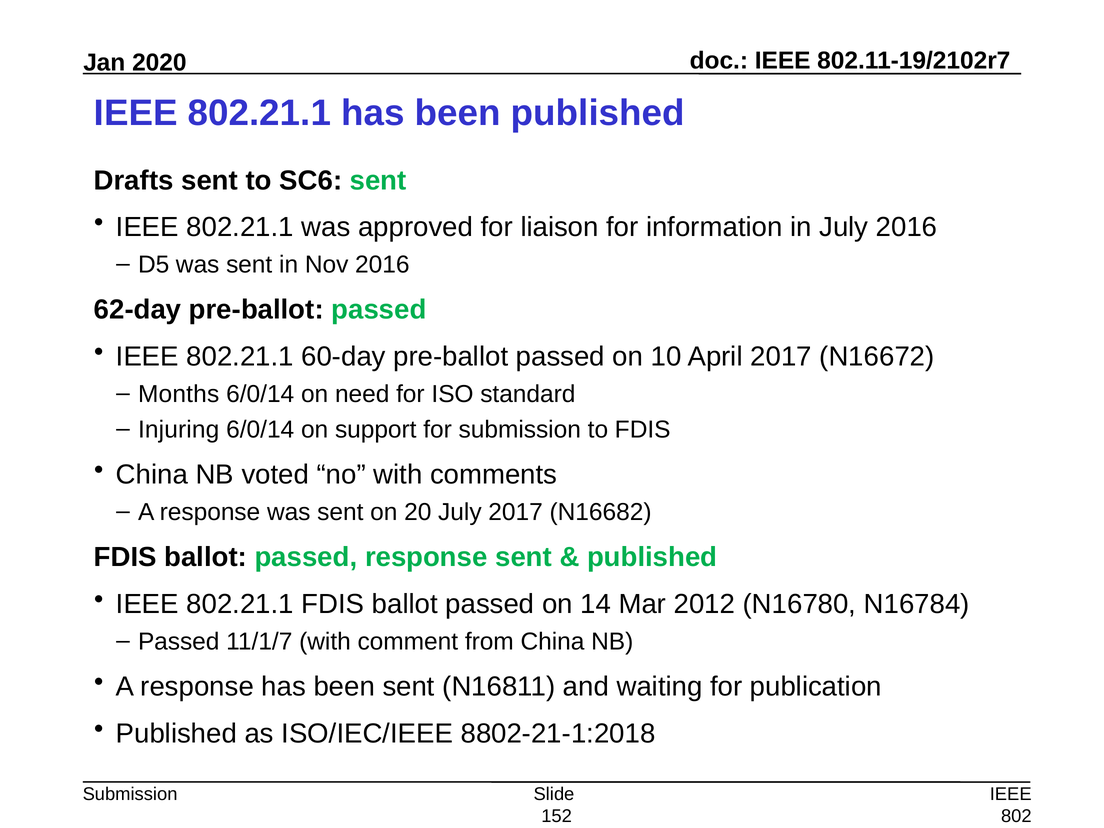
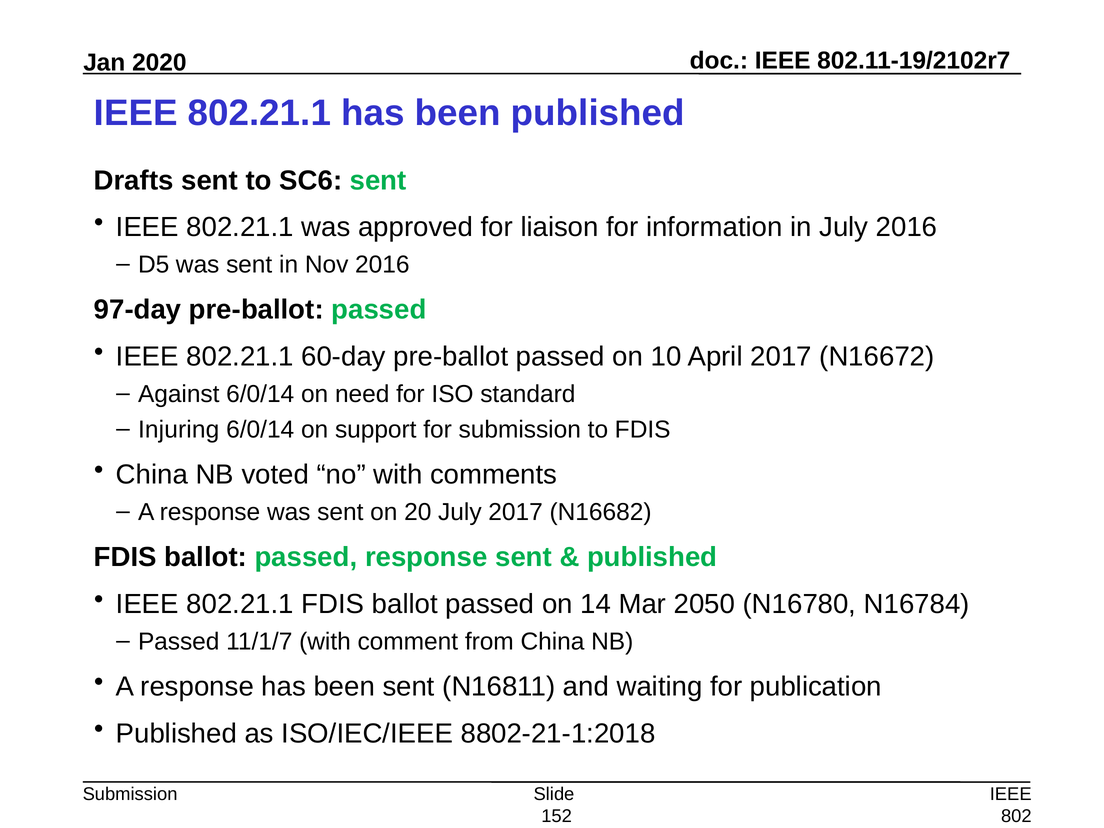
62-day: 62-day -> 97-day
Months: Months -> Against
2012: 2012 -> 2050
